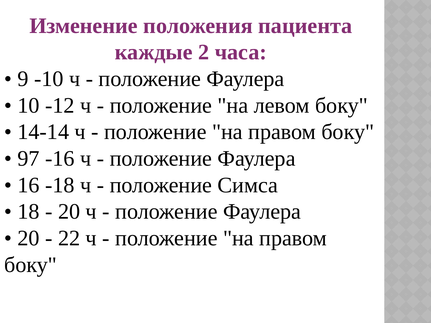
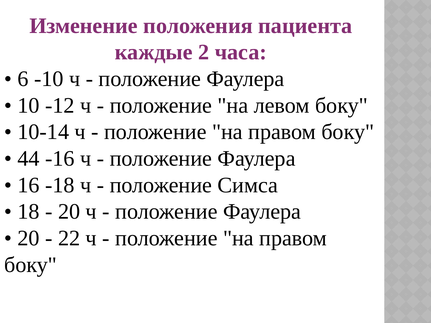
9: 9 -> 6
14-14: 14-14 -> 10-14
97: 97 -> 44
